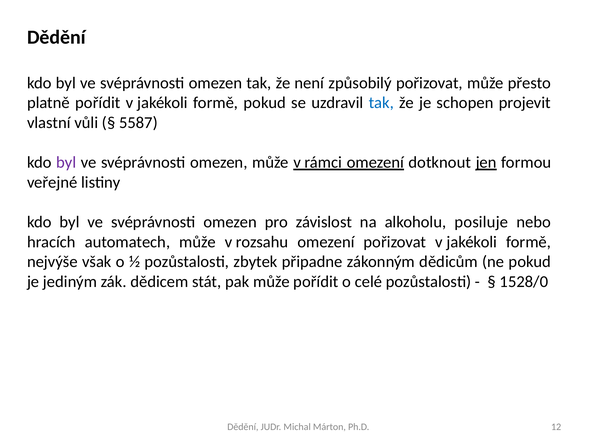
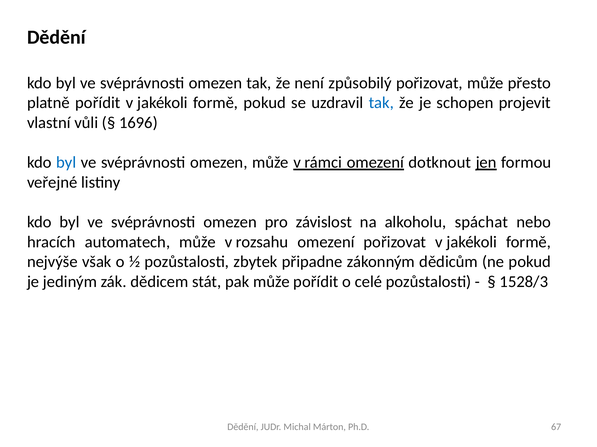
5587: 5587 -> 1696
byl at (66, 163) colour: purple -> blue
posiluje: posiluje -> spáchat
1528/0: 1528/0 -> 1528/3
12: 12 -> 67
